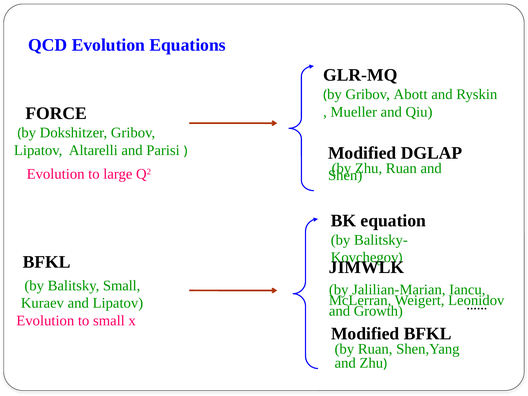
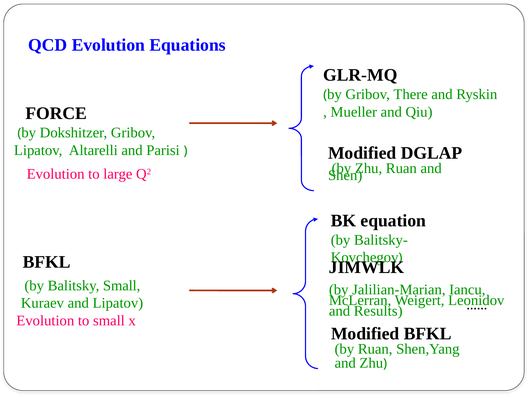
Abott: Abott -> There
Growth: Growth -> Results
